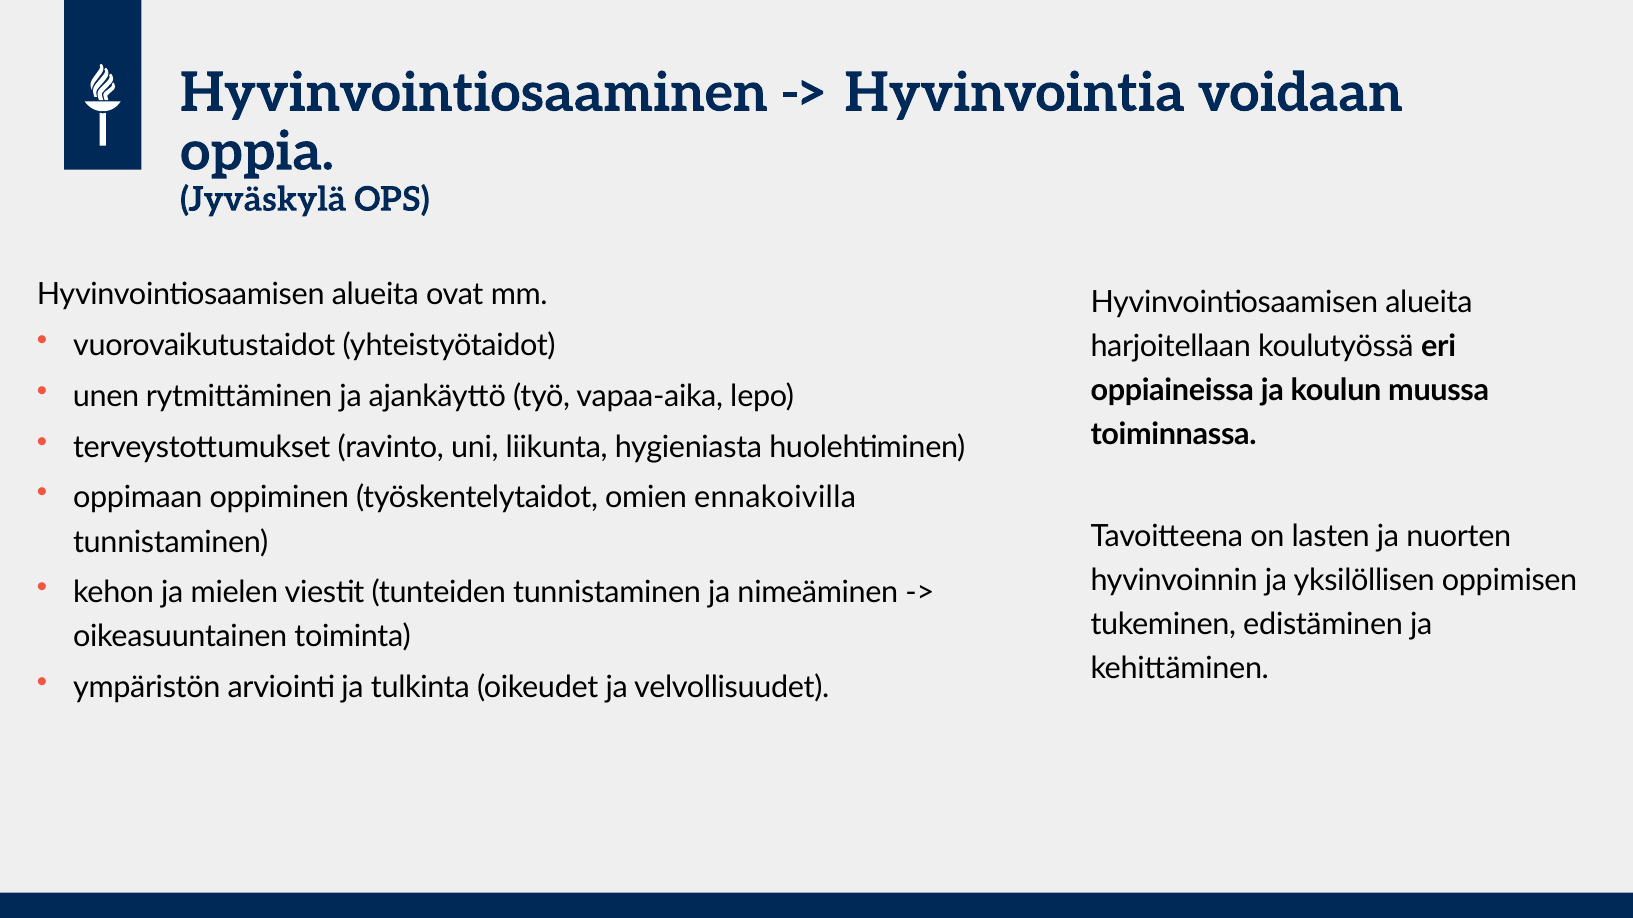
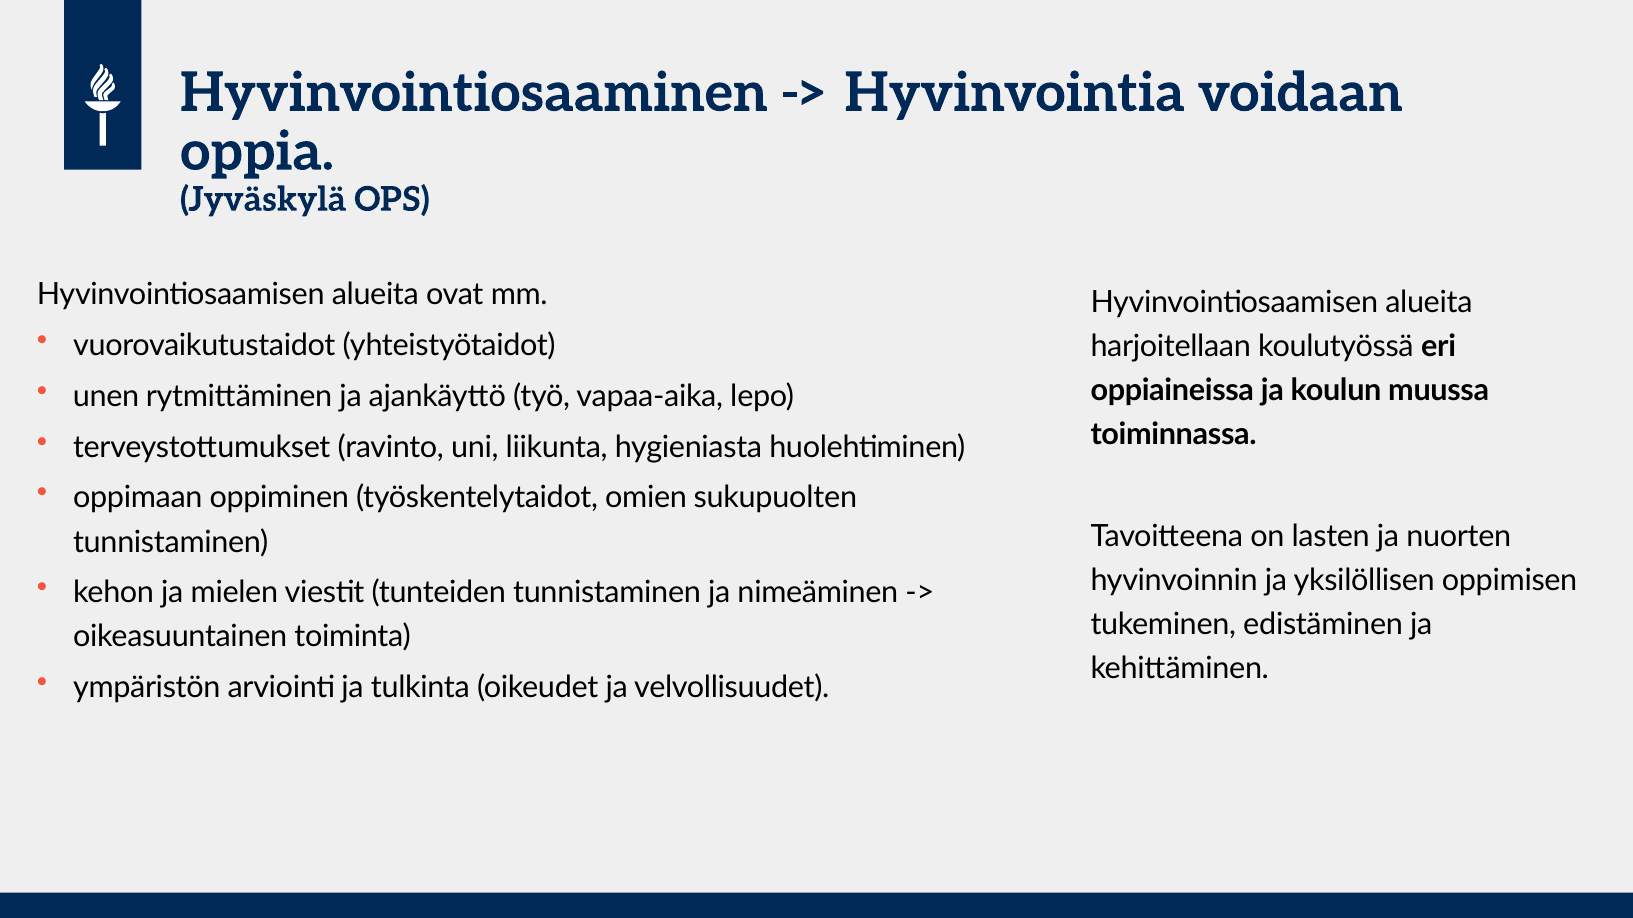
ennakoivilla: ennakoivilla -> sukupuolten
